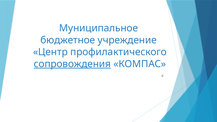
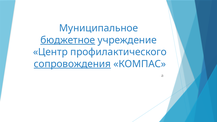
бюджетное underline: none -> present
